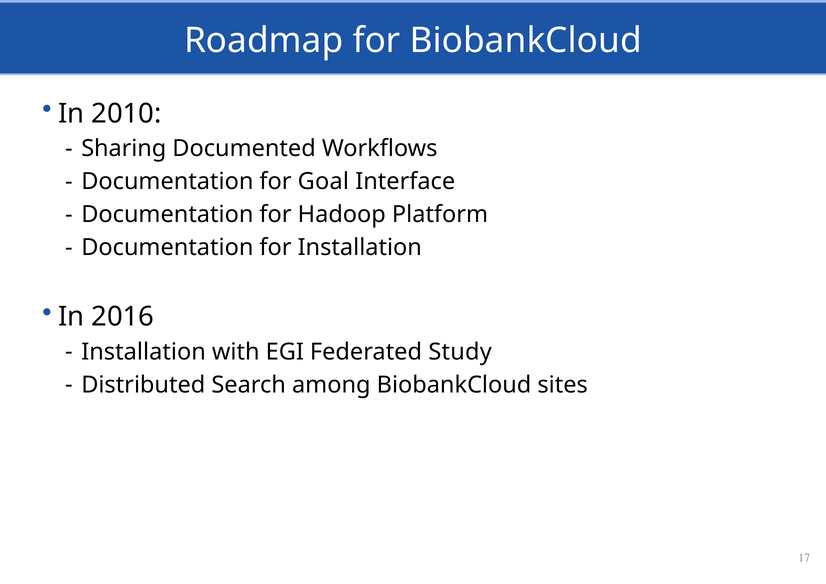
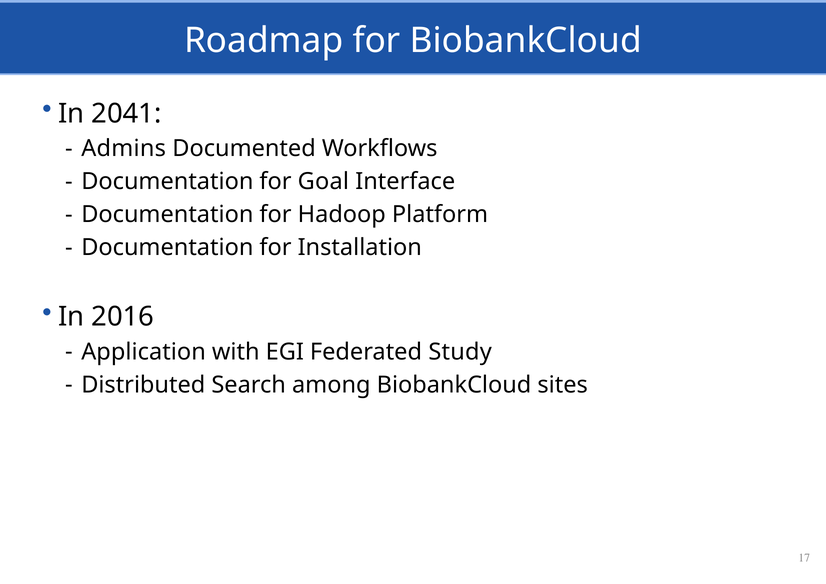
2010: 2010 -> 2041
Sharing: Sharing -> Admins
Installation at (144, 352): Installation -> Application
